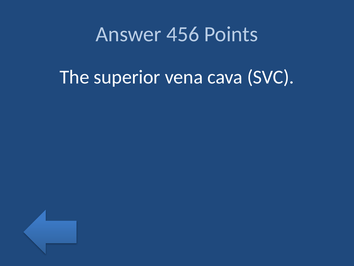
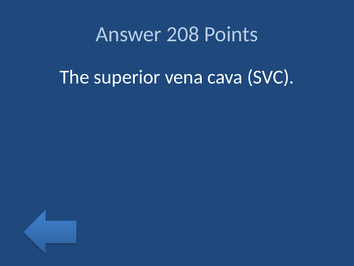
456: 456 -> 208
